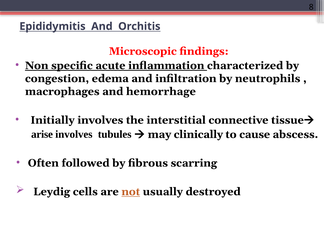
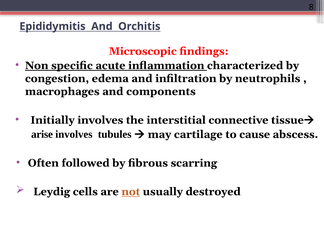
hemorrhage: hemorrhage -> components
clinically: clinically -> cartilage
